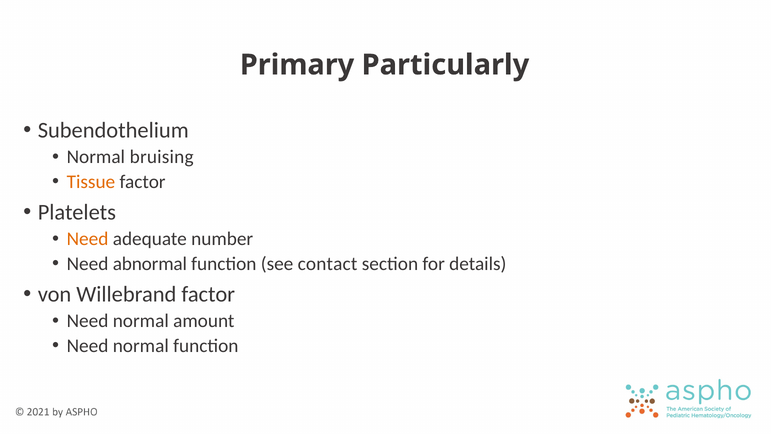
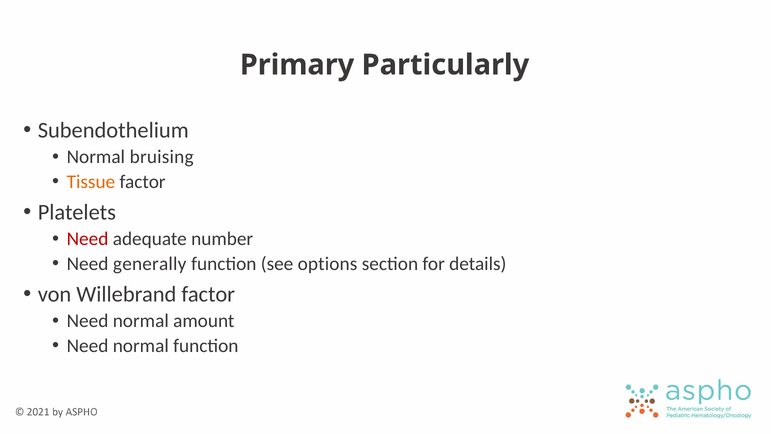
Need at (88, 239) colour: orange -> red
abnormal: abnormal -> generally
contact: contact -> options
